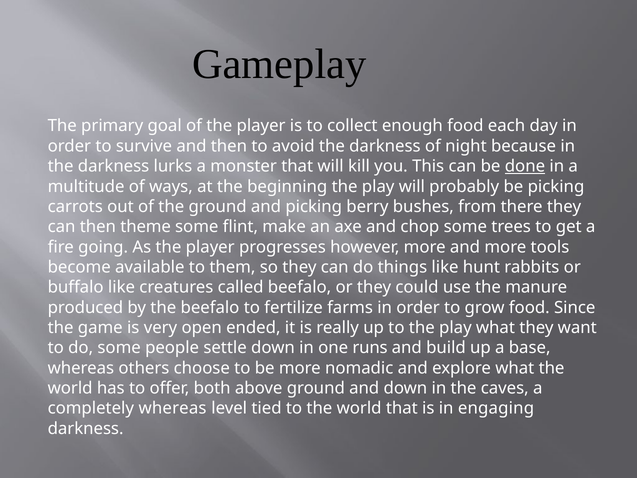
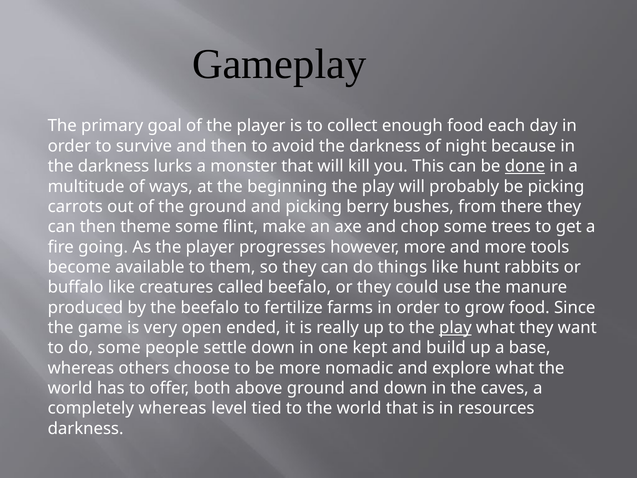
play at (455, 328) underline: none -> present
runs: runs -> kept
engaging: engaging -> resources
